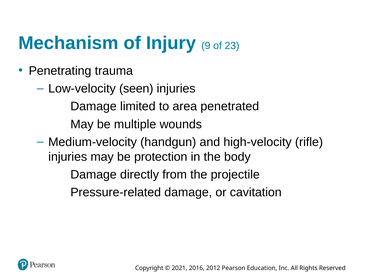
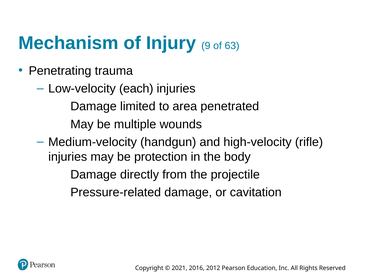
23: 23 -> 63
seen: seen -> each
